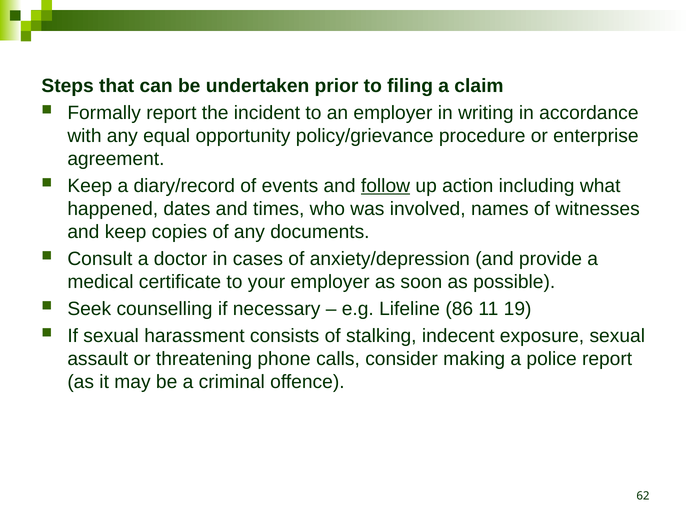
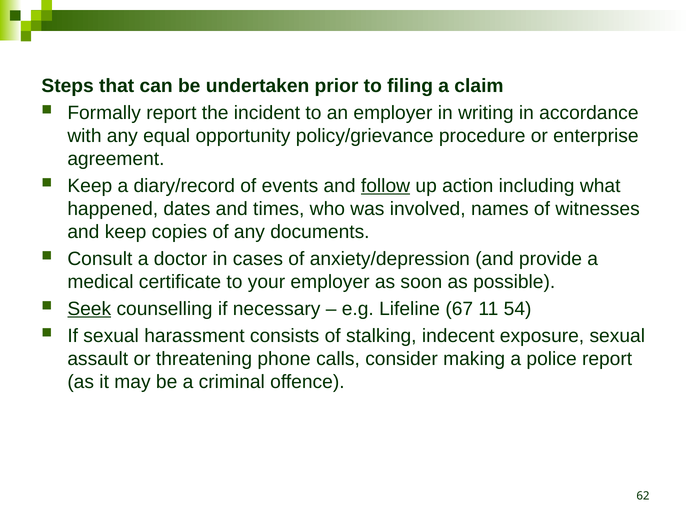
Seek underline: none -> present
86: 86 -> 67
19: 19 -> 54
